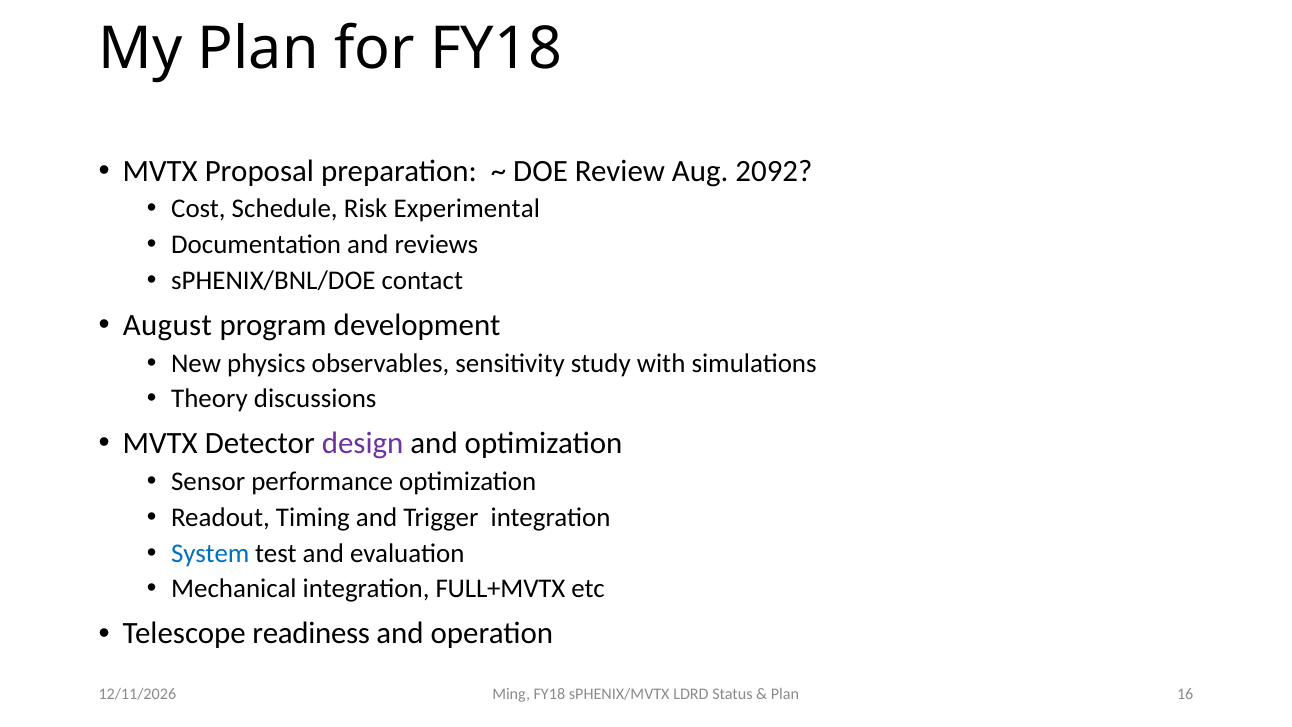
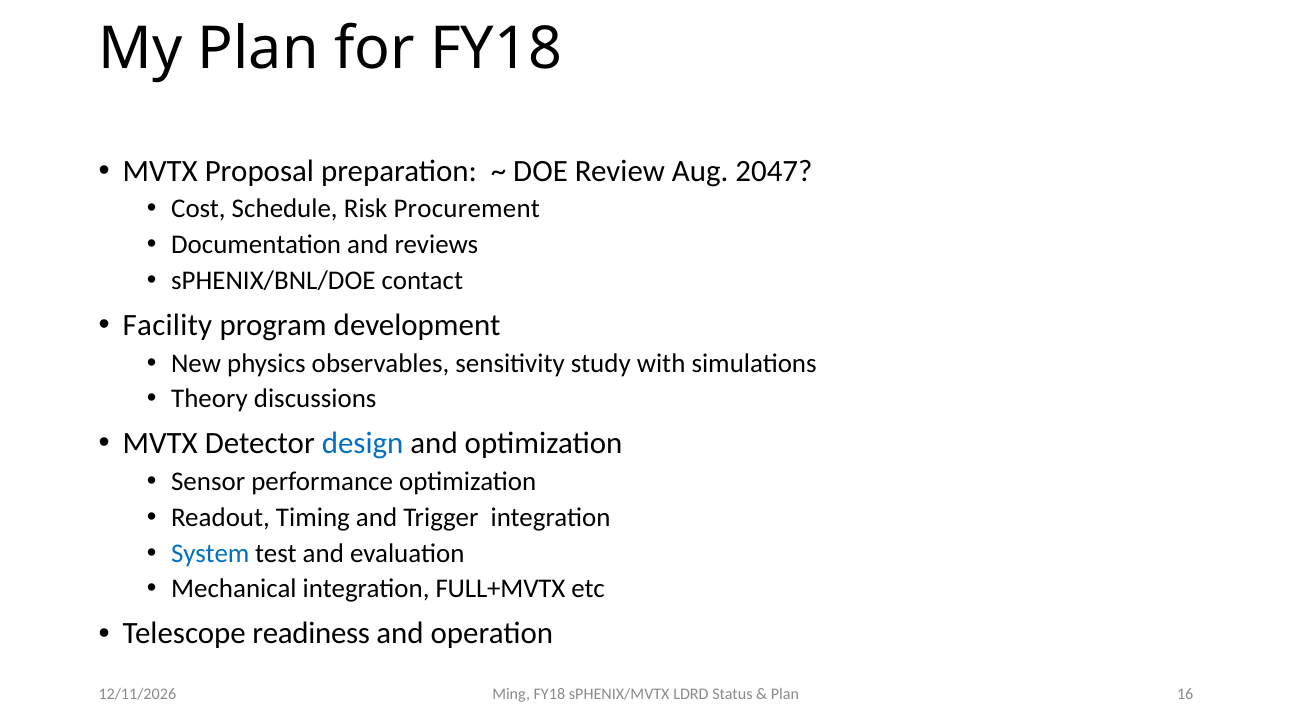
2092: 2092 -> 2047
Experimental: Experimental -> Procurement
August: August -> Facility
design colour: purple -> blue
